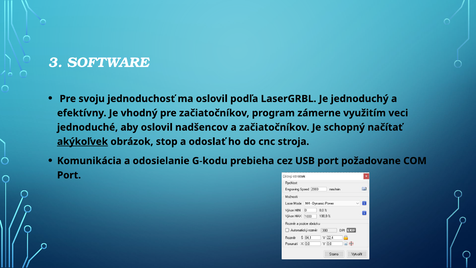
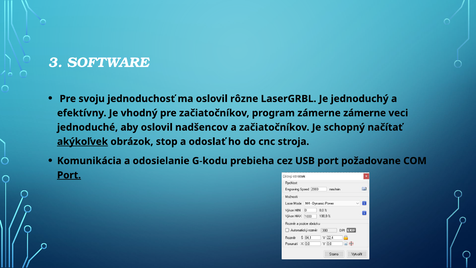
podľa: podľa -> rôzne
zámerne využitím: využitím -> zámerne
Port at (69, 175) underline: none -> present
